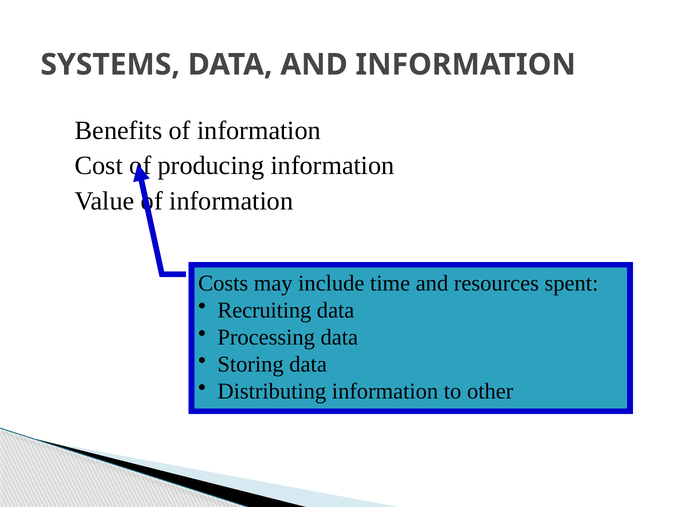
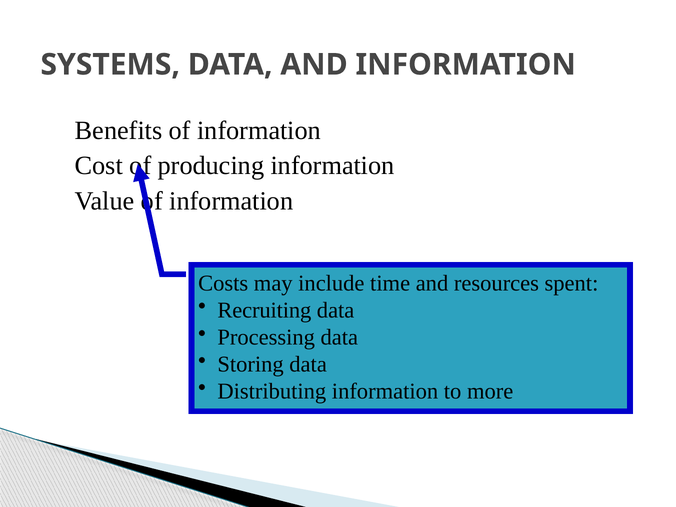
other: other -> more
